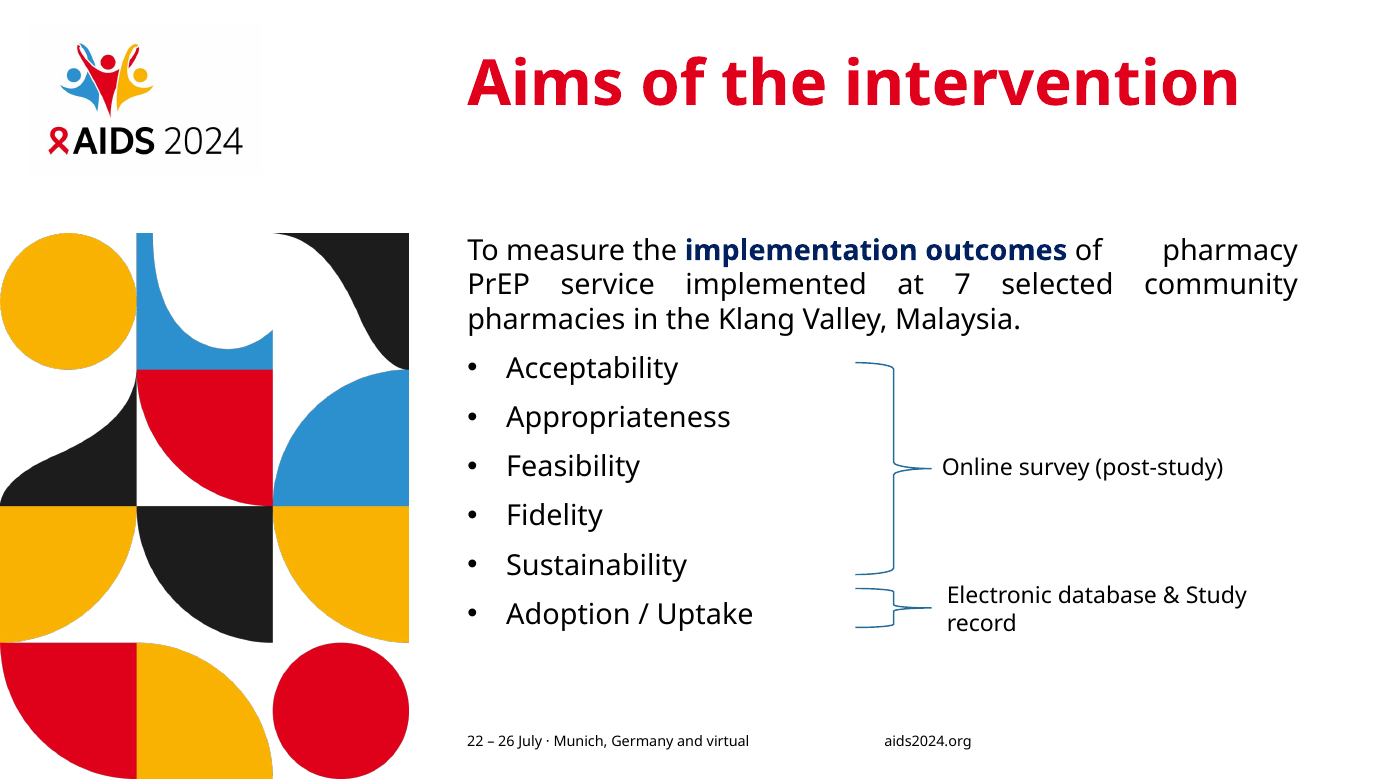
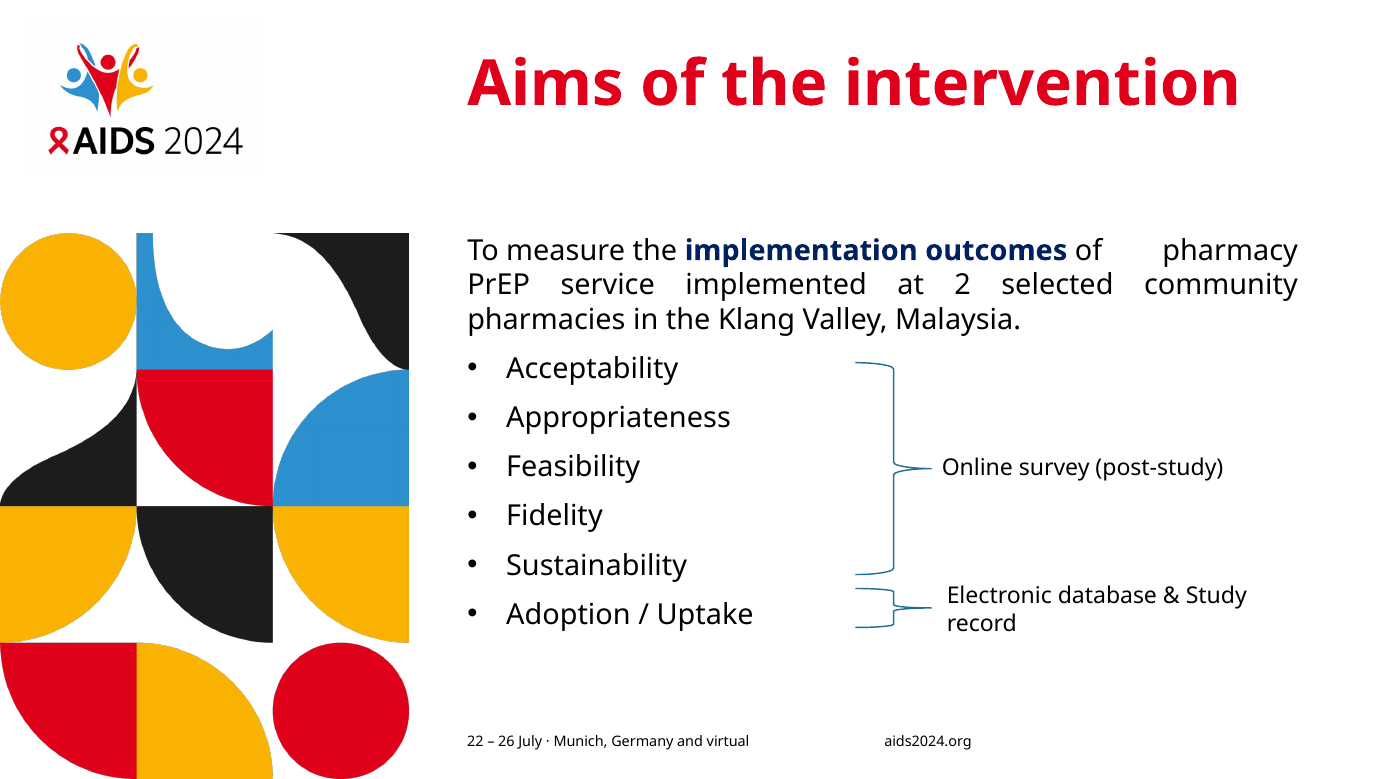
7: 7 -> 2
